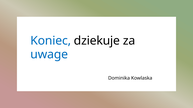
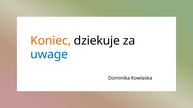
Koniec colour: blue -> orange
